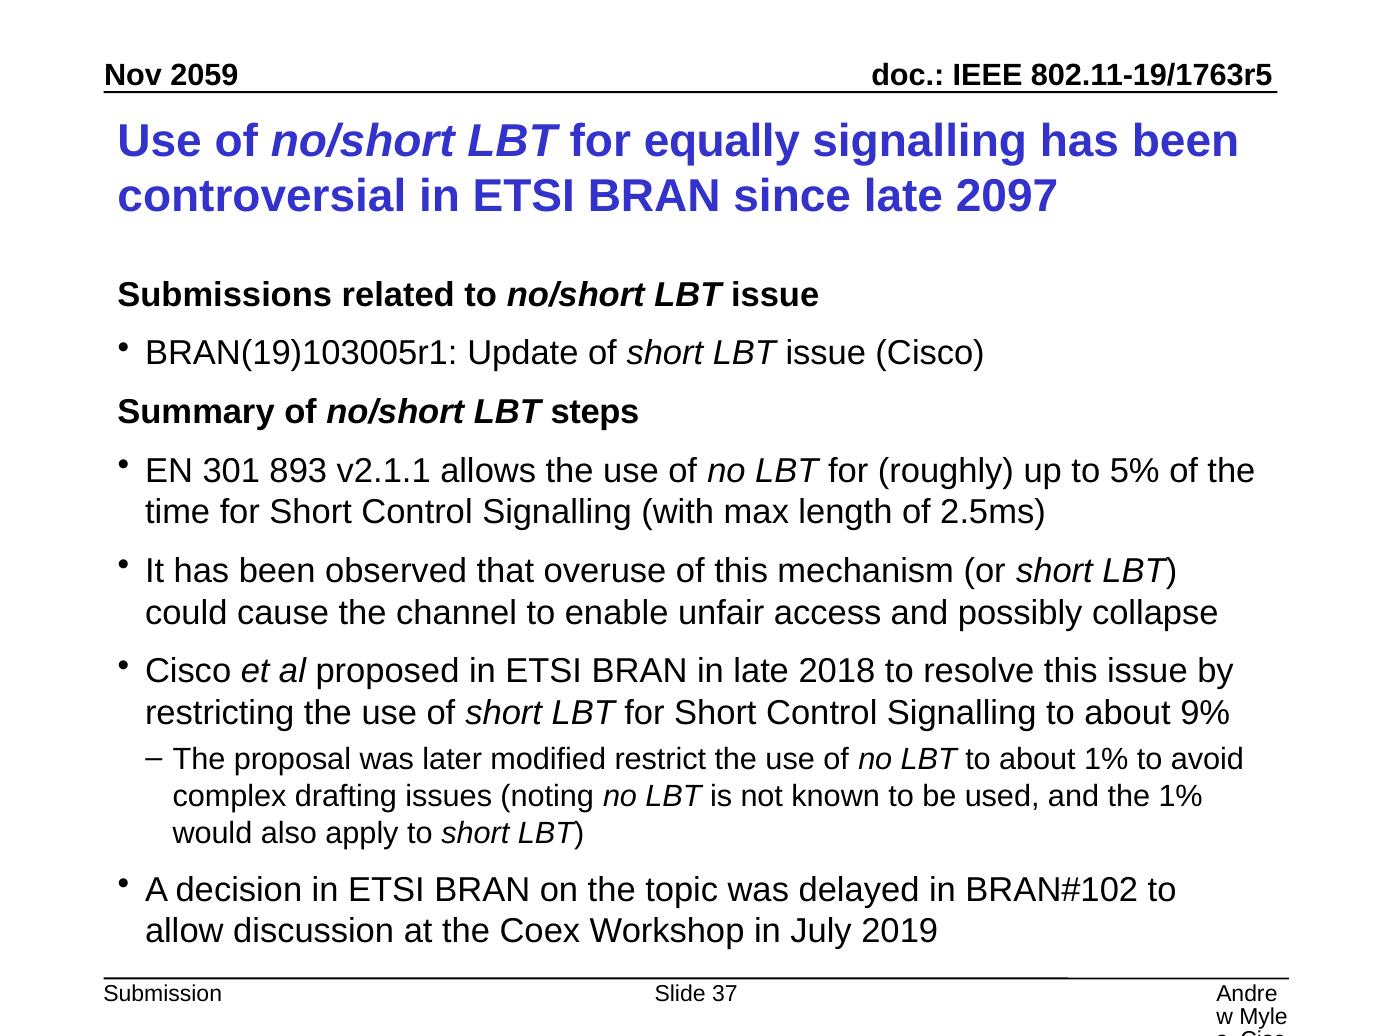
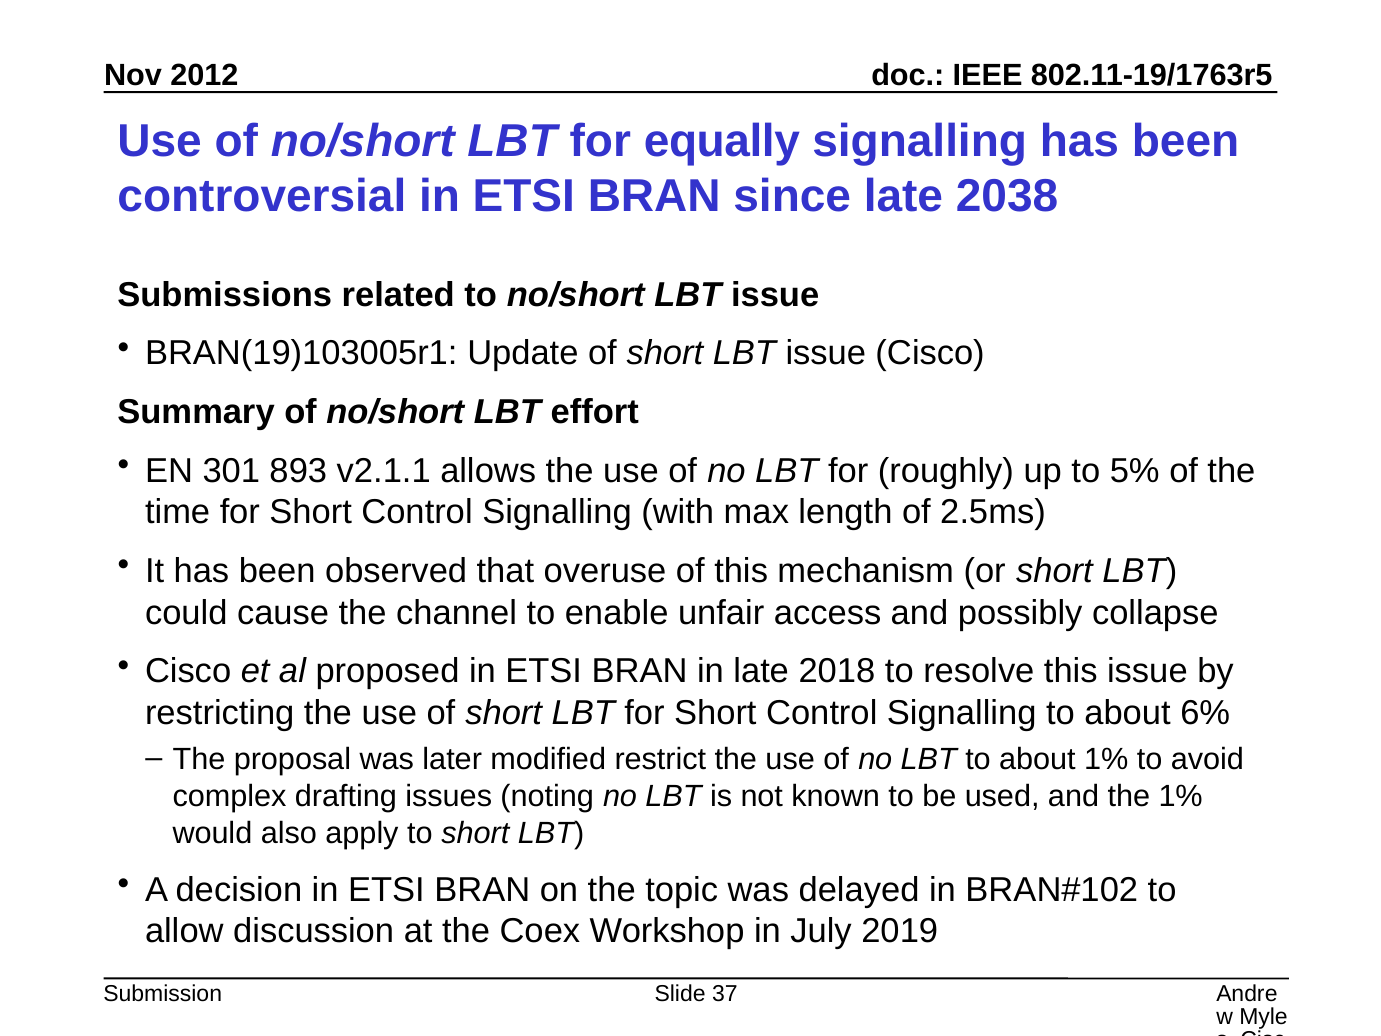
2059: 2059 -> 2012
2097: 2097 -> 2038
steps: steps -> effort
9%: 9% -> 6%
